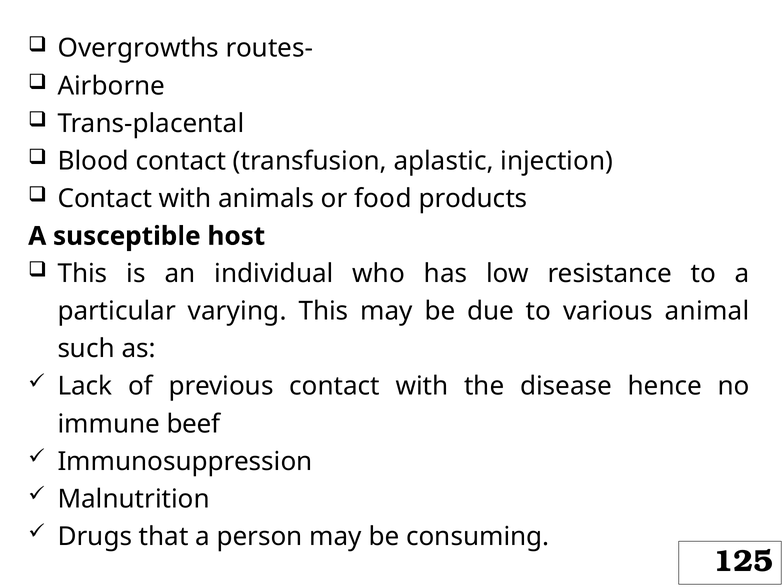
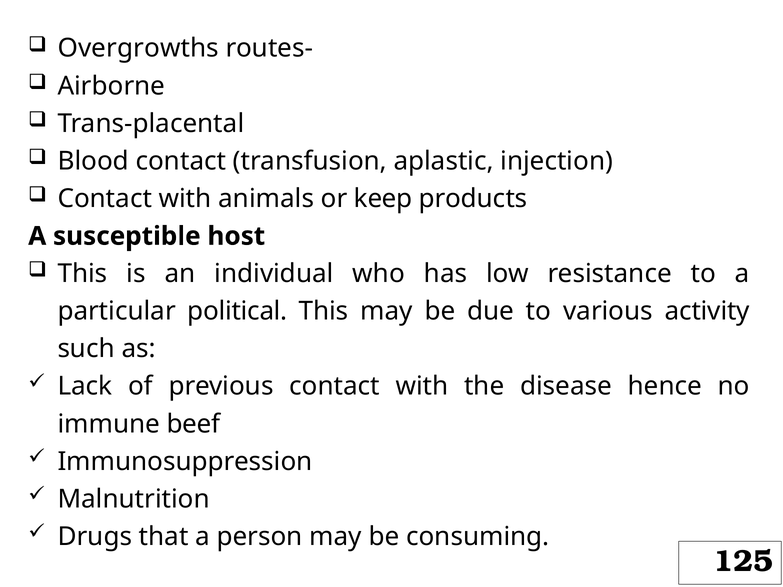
food: food -> keep
varying: varying -> political
animal: animal -> activity
